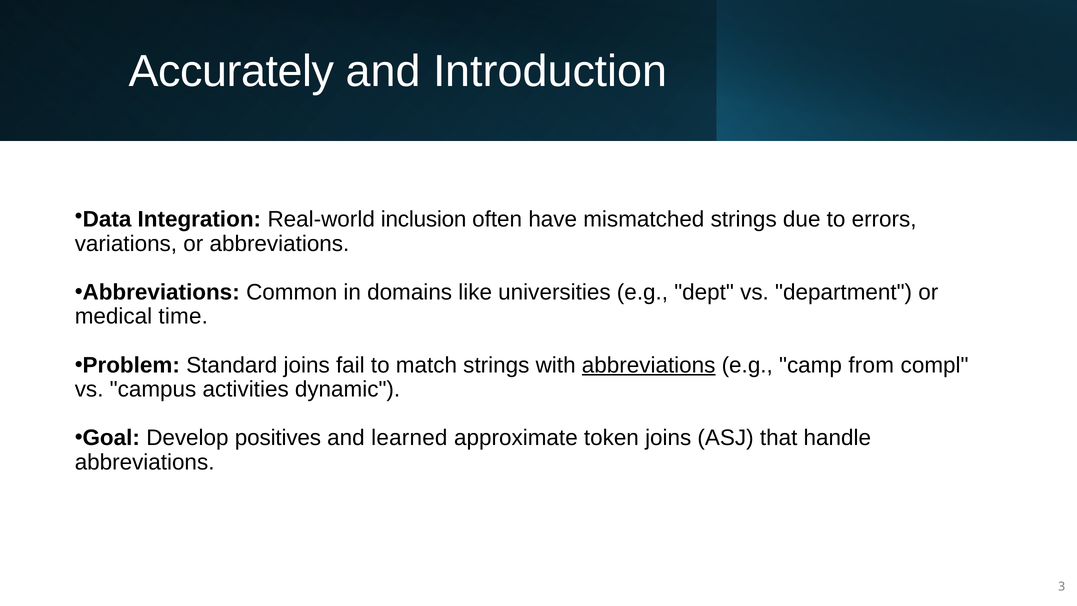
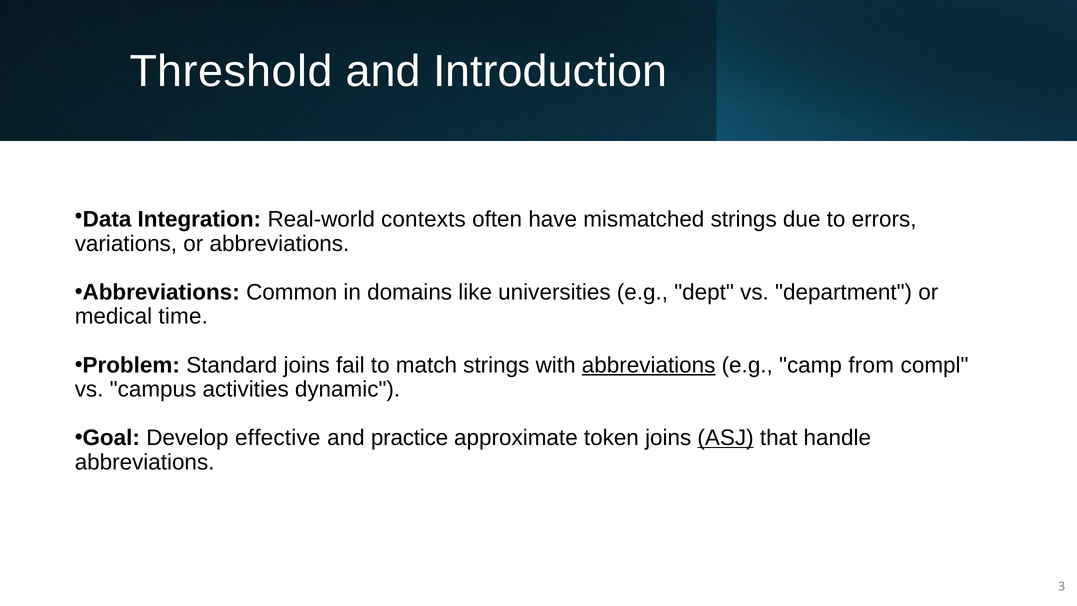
Accurately: Accurately -> Threshold
inclusion: inclusion -> contexts
positives: positives -> effective
learned: learned -> practice
ASJ underline: none -> present
